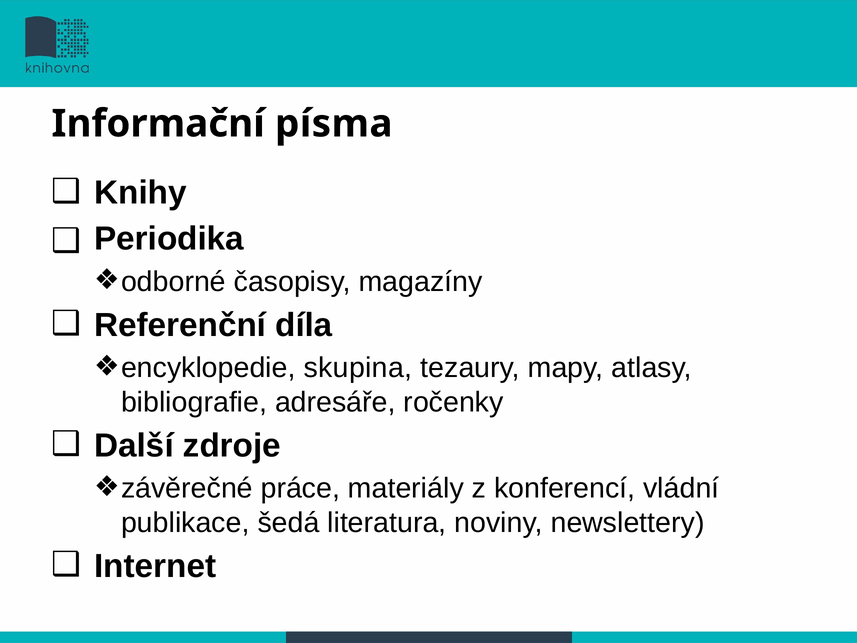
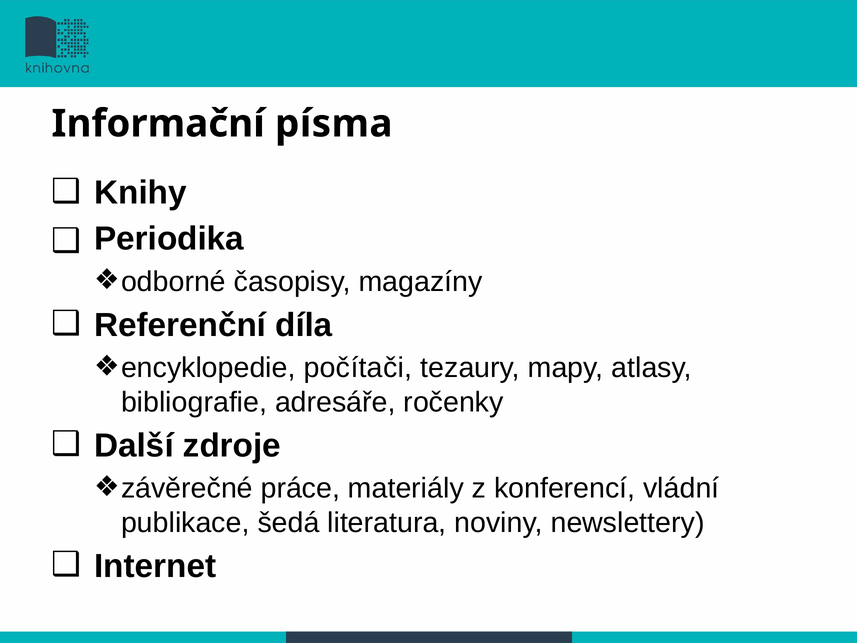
skupina: skupina -> počítači
